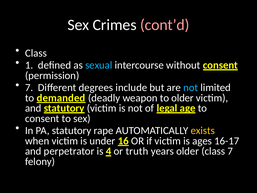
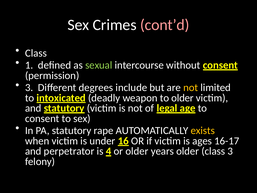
sexual colour: light blue -> light green
7 at (29, 87): 7 -> 3
not at (191, 87) colour: light blue -> yellow
demanded: demanded -> intoxicated
or truth: truth -> older
class 7: 7 -> 3
